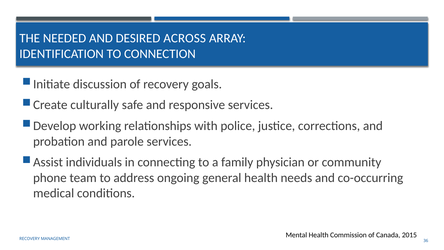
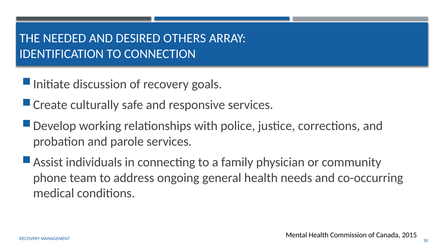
ACROSS: ACROSS -> OTHERS
